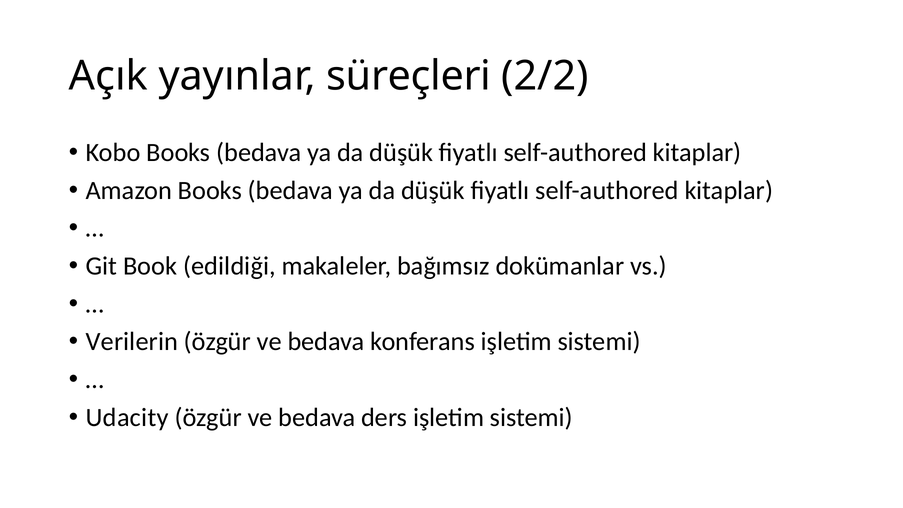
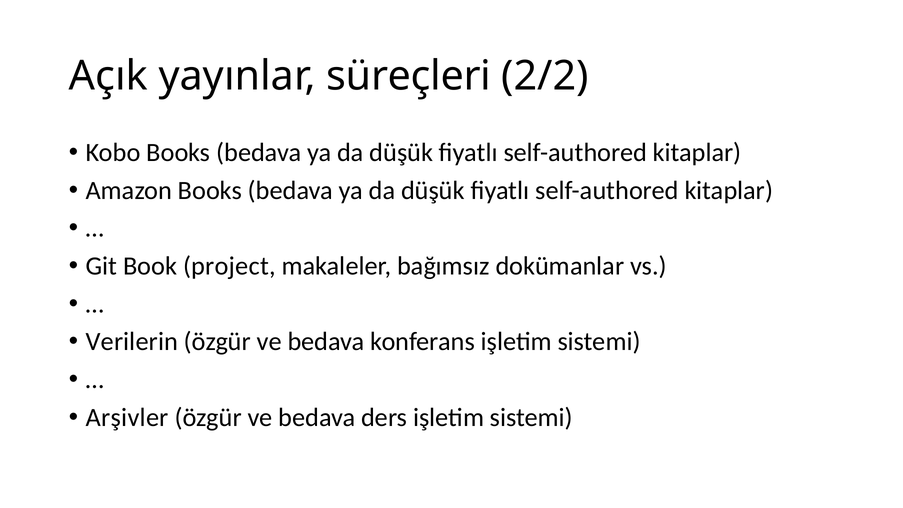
edildiği: edildiği -> project
Udacity: Udacity -> Arşivler
